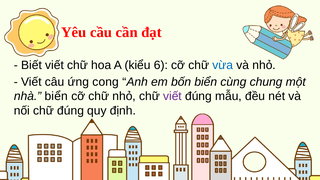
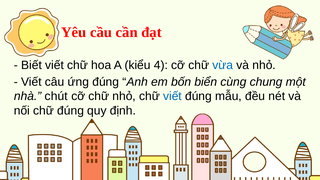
6: 6 -> 4
ứng cong: cong -> đúng
nhà biển: biển -> chút
viết at (172, 96) colour: purple -> blue
